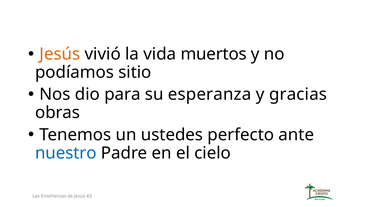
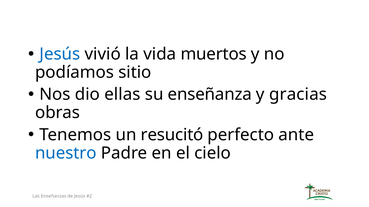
Jesús at (60, 54) colour: orange -> blue
para: para -> ellas
esperanza: esperanza -> enseñanza
ustedes: ustedes -> resucitó
